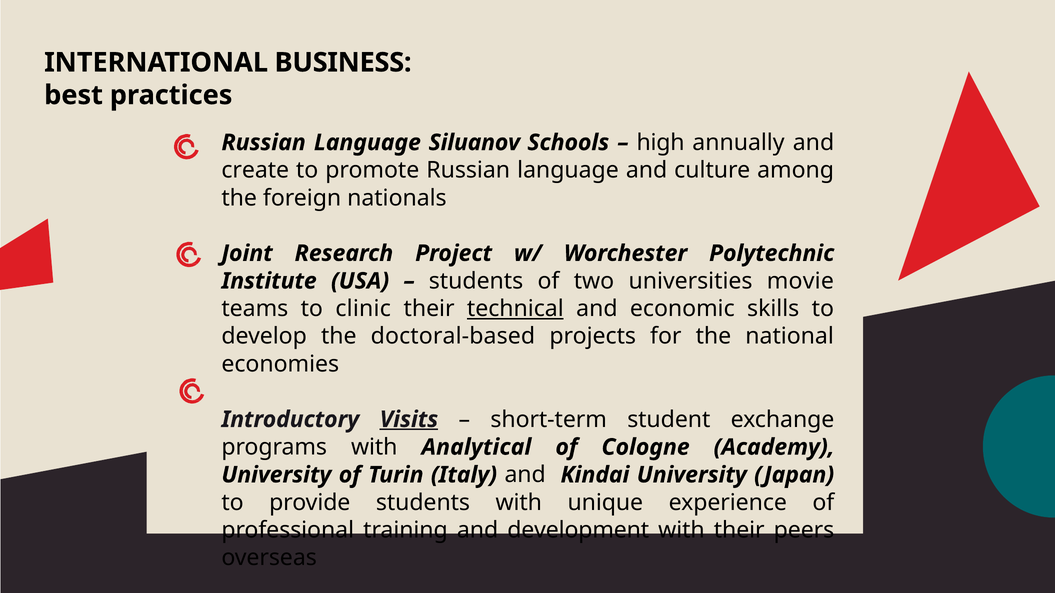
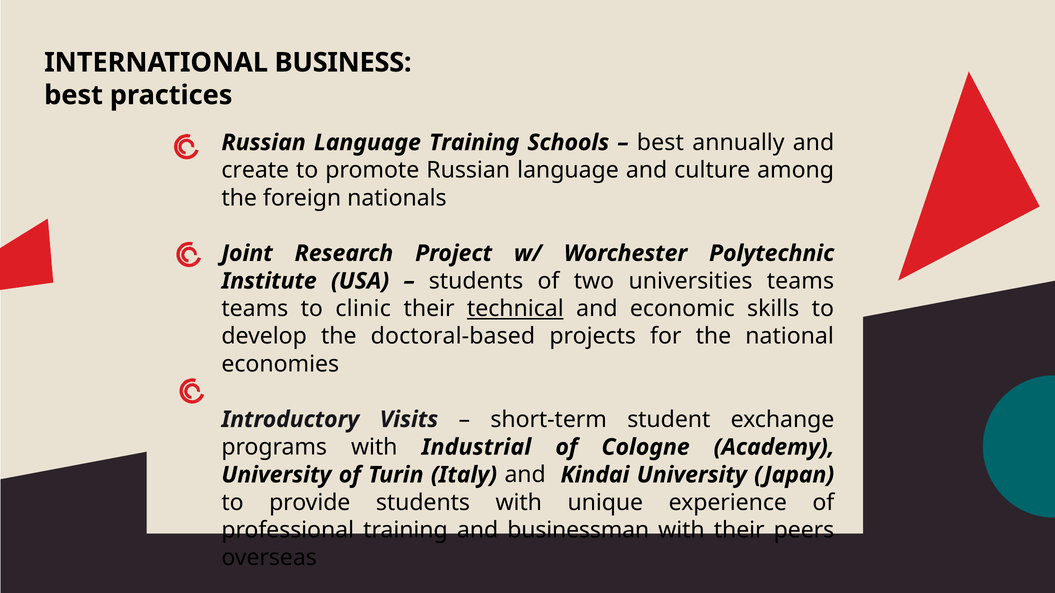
Language Siluanov: Siluanov -> Training
high at (661, 143): high -> best
universities movie: movie -> teams
Visits underline: present -> none
Analytical: Analytical -> Industrial
development: development -> businessman
